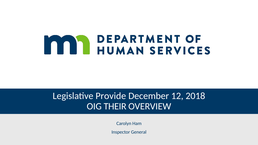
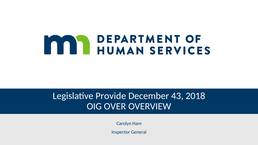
12: 12 -> 43
THEIR: THEIR -> OVER
